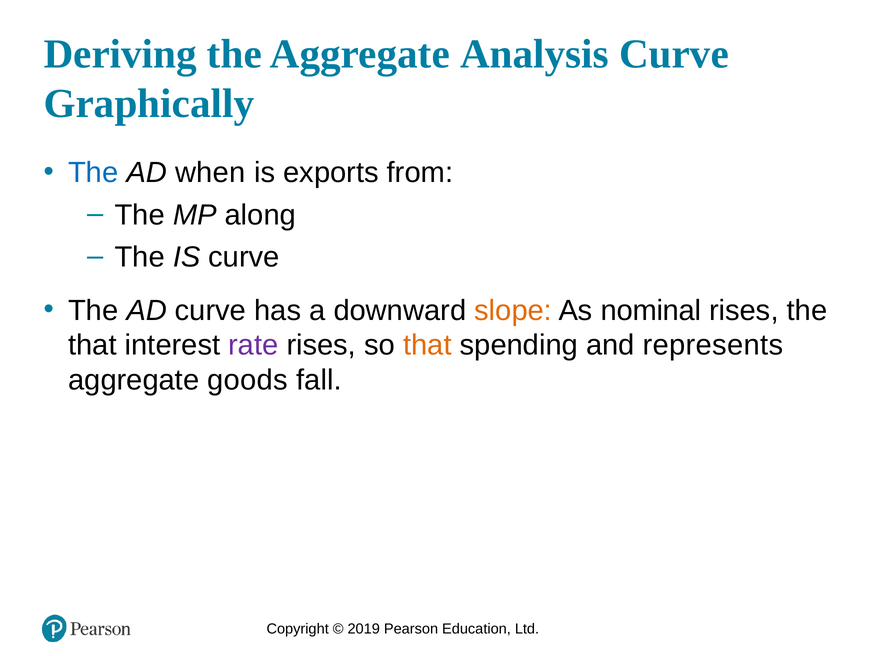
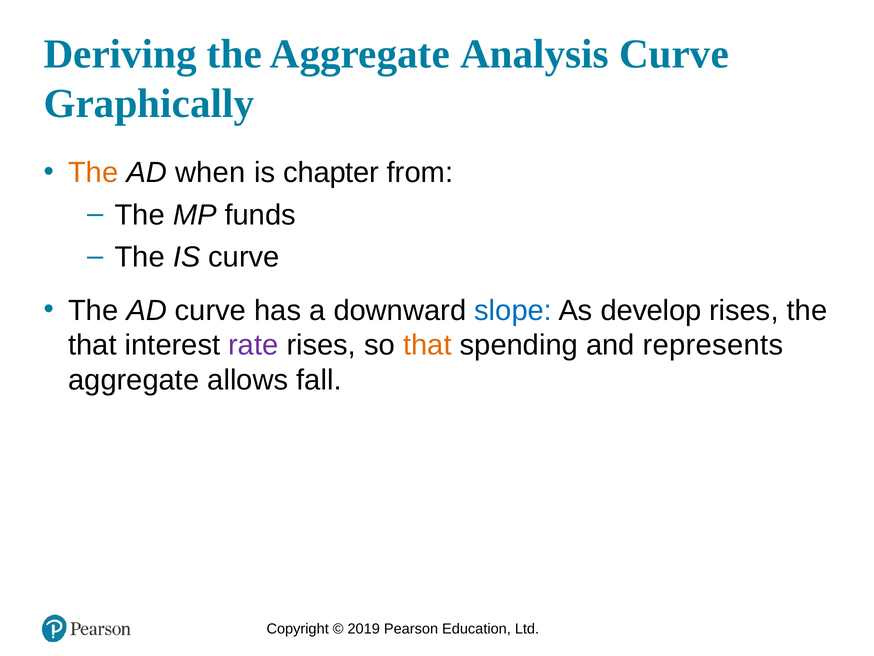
The at (93, 172) colour: blue -> orange
exports: exports -> chapter
along: along -> funds
slope colour: orange -> blue
nominal: nominal -> develop
goods: goods -> allows
